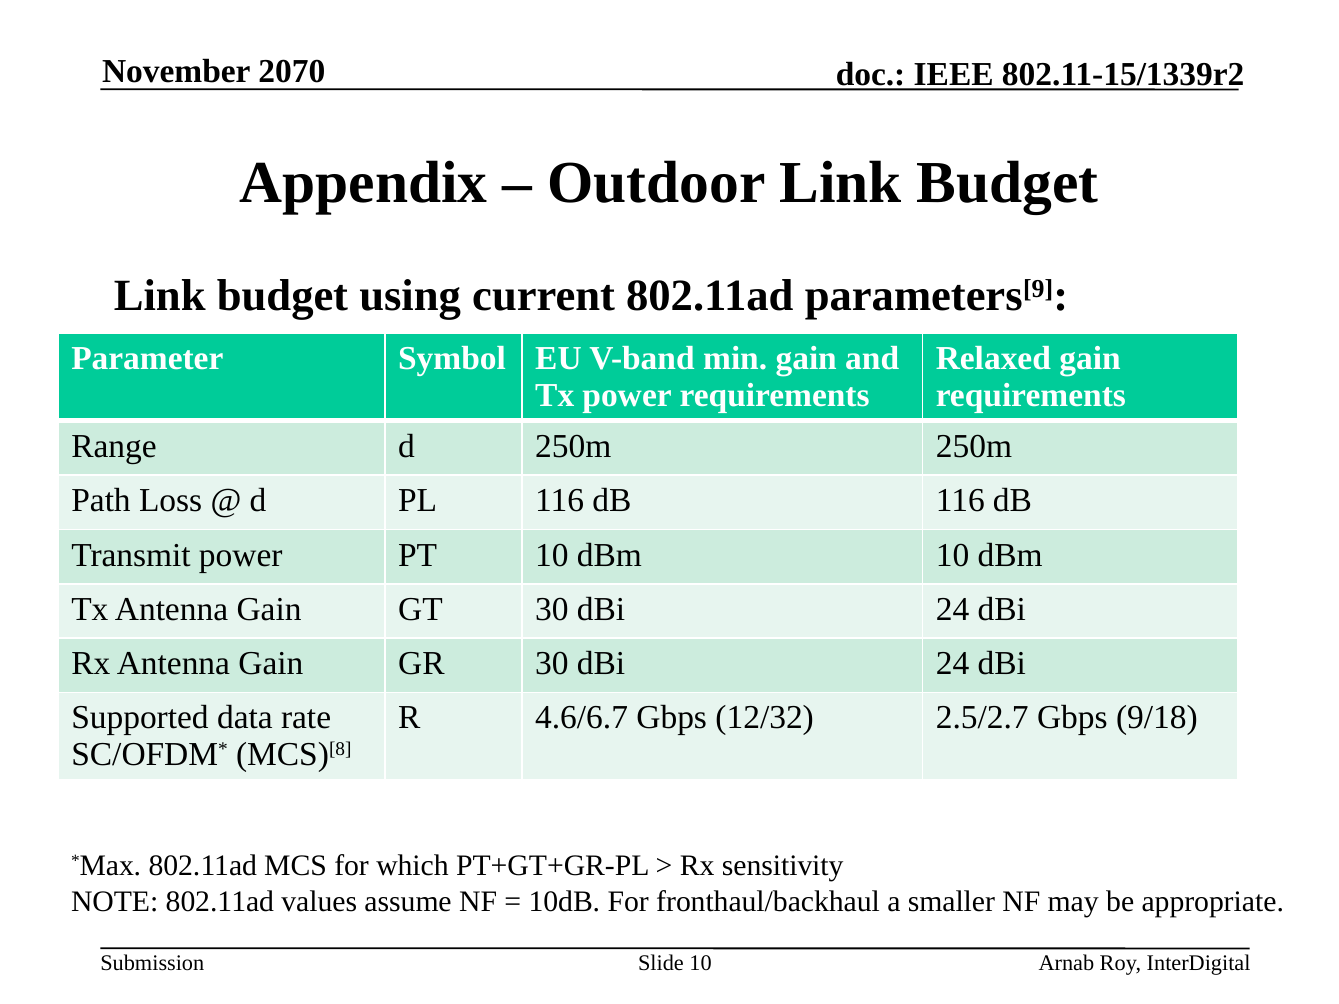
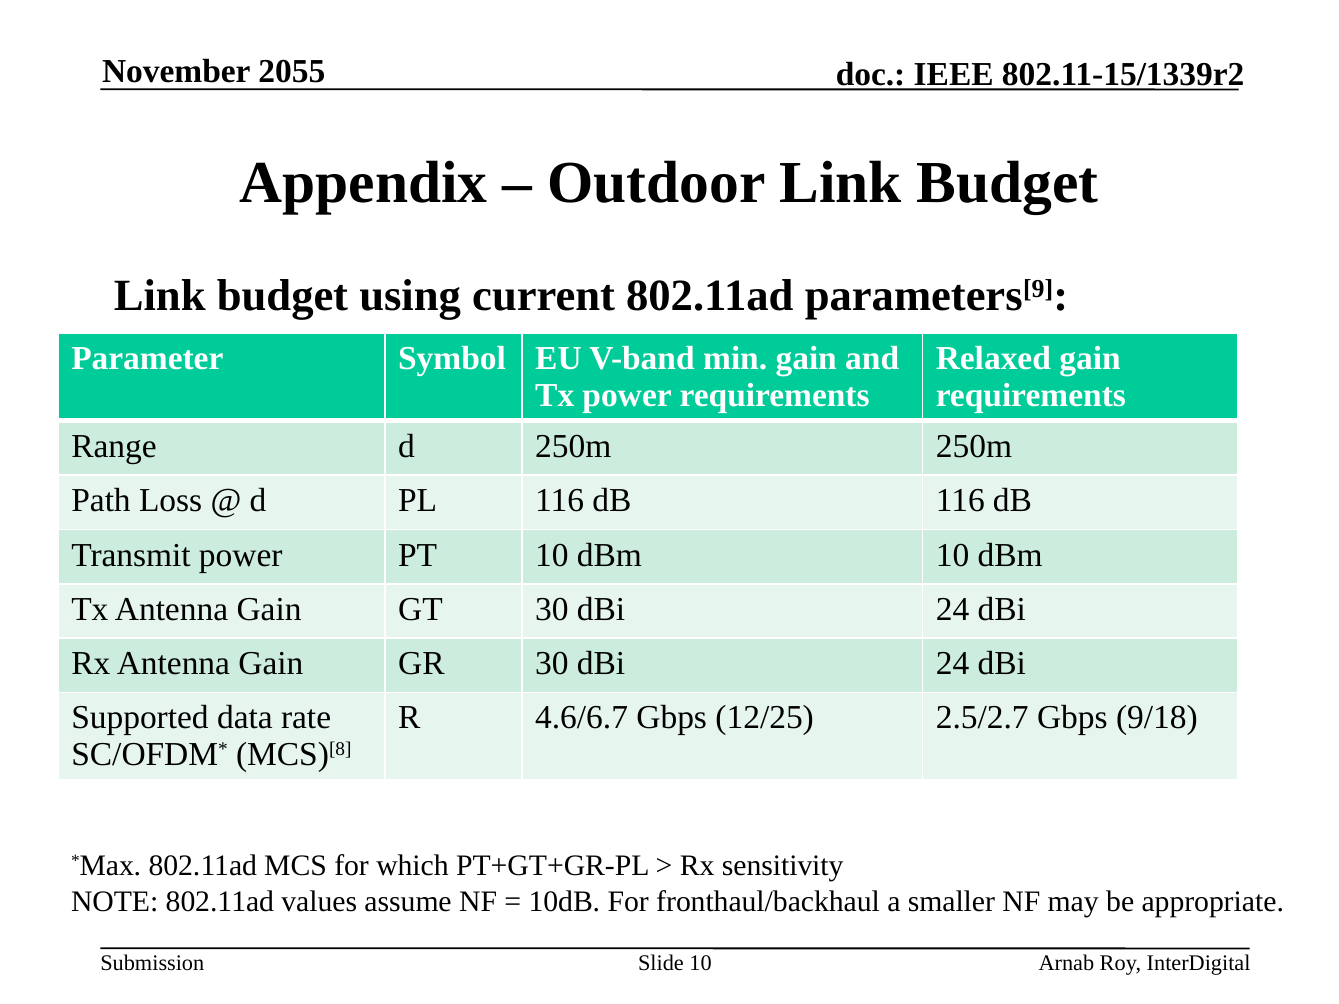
2070: 2070 -> 2055
12/32: 12/32 -> 12/25
